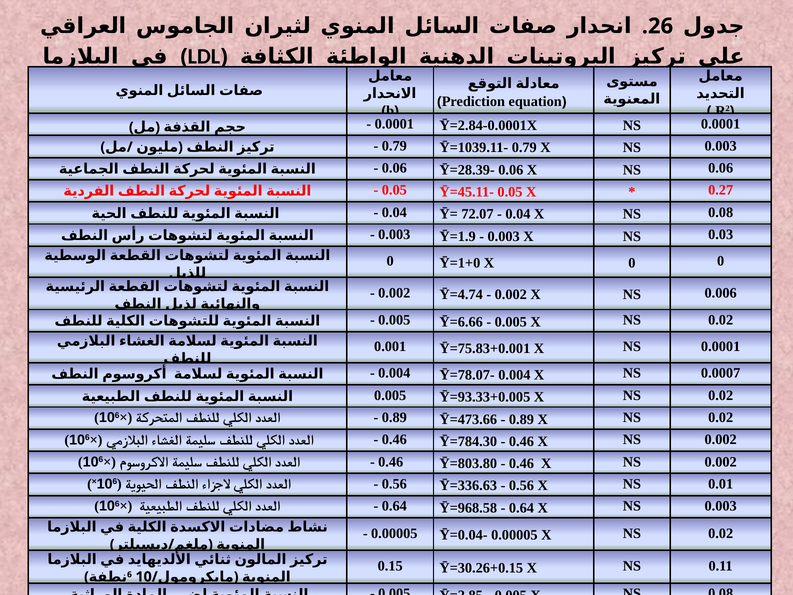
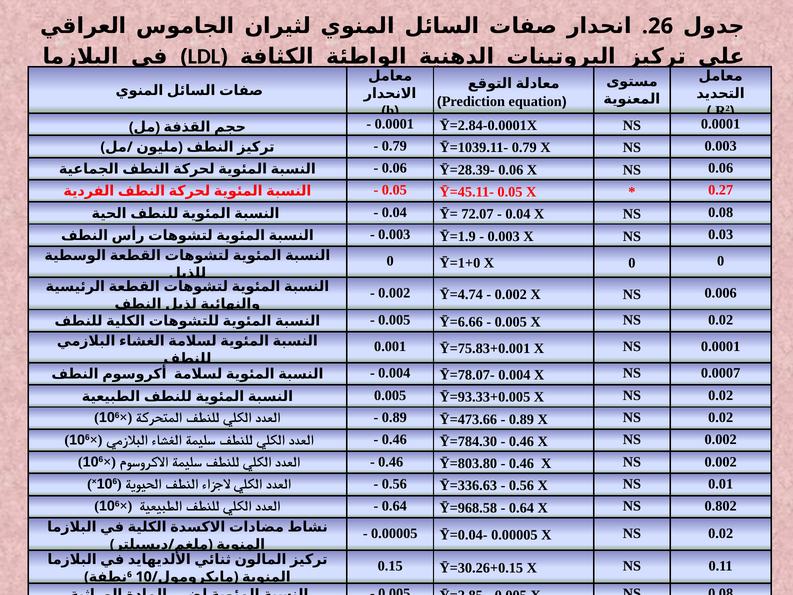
0.64 X NS 0.003: 0.003 -> 0.802
